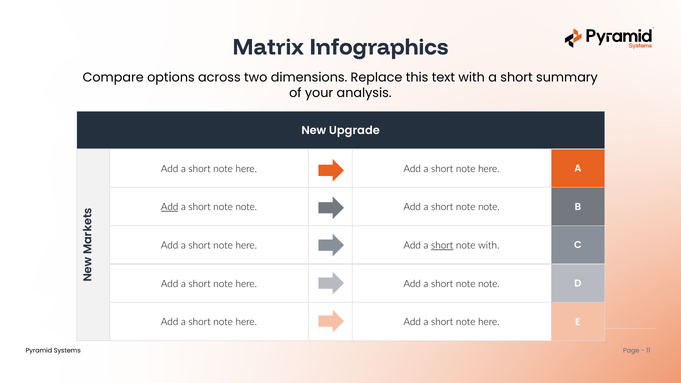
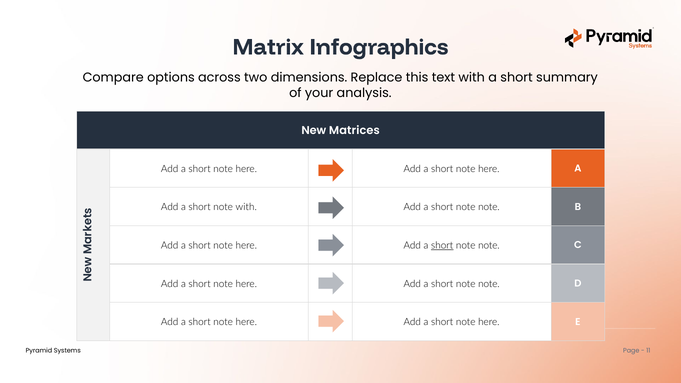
Upgrade: Upgrade -> Matrices
Add at (170, 207) underline: present -> none
note at (246, 207): note -> with
with at (489, 245): with -> note
